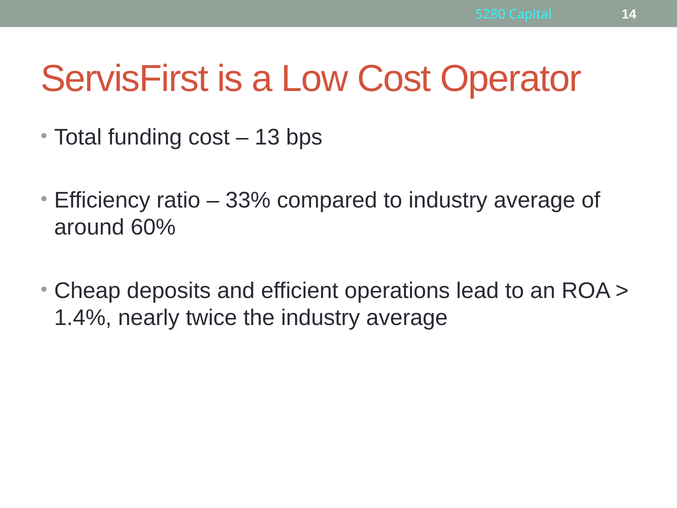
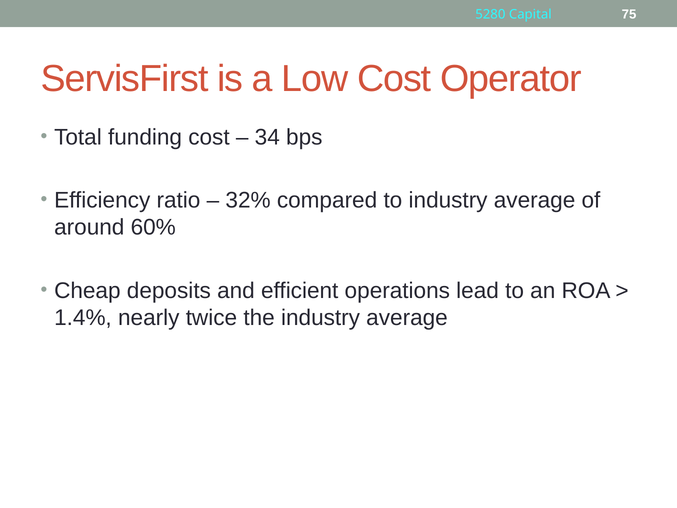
14: 14 -> 75
13: 13 -> 34
33%: 33% -> 32%
